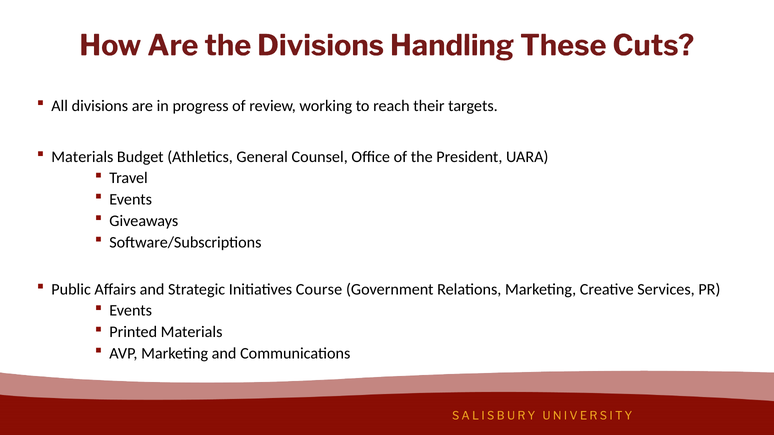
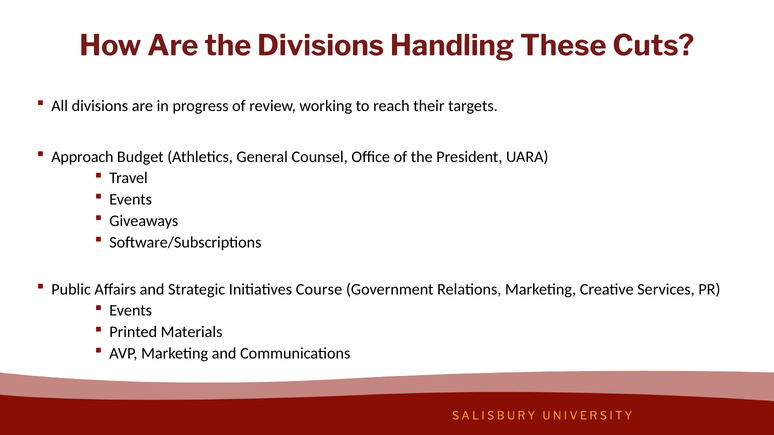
Materials at (82, 157): Materials -> Approach
